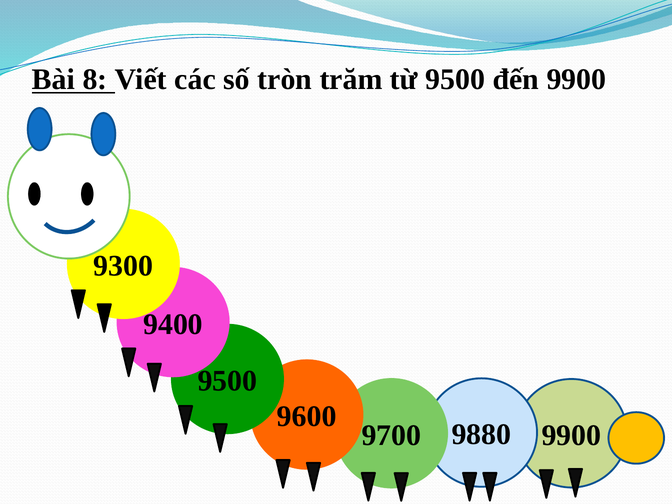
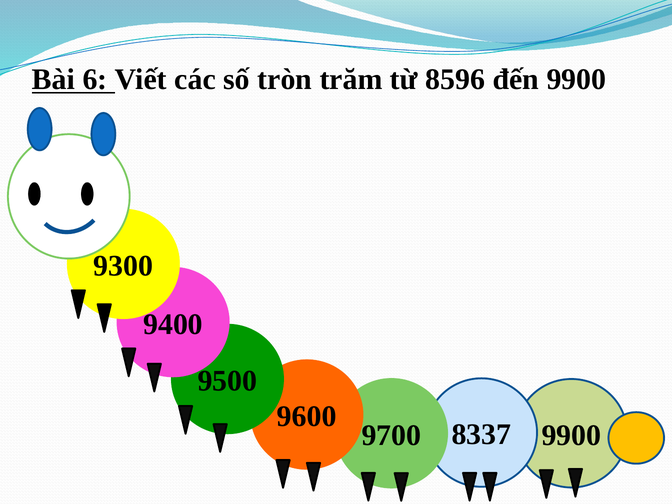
8: 8 -> 6
từ 9500: 9500 -> 8596
9880: 9880 -> 8337
